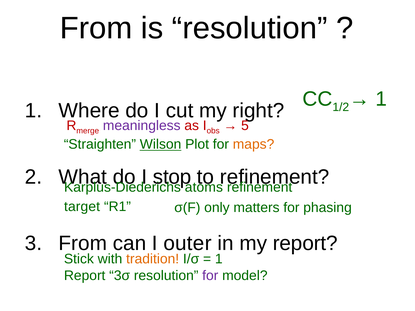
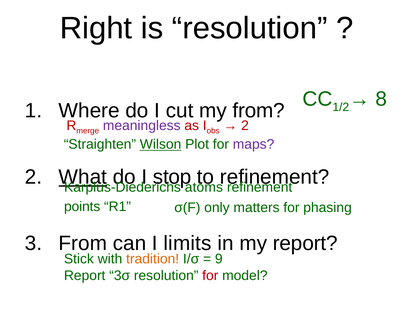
From at (96, 28): From -> Right
1 at (381, 99): 1 -> 8
my right: right -> from
5 at (245, 126): 5 -> 2
maps colour: orange -> purple
What underline: none -> present
target: target -> points
outer: outer -> limits
1 at (219, 259): 1 -> 9
for at (210, 276) colour: purple -> red
